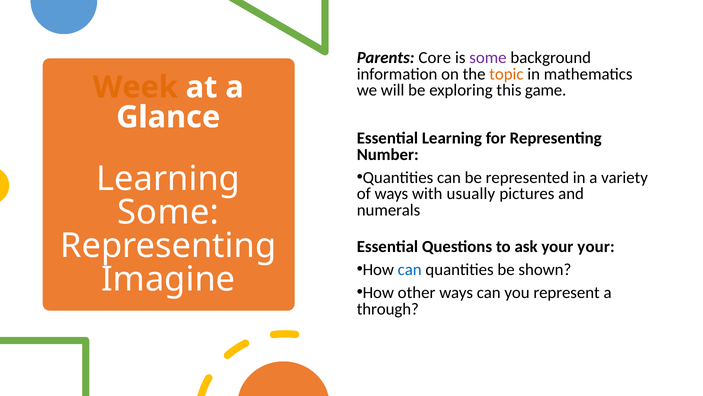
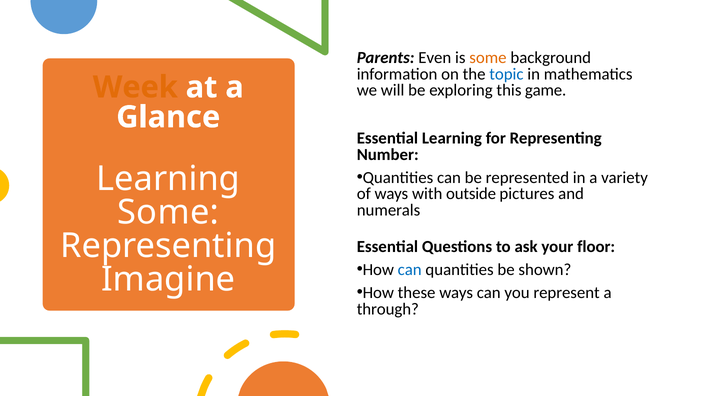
Core: Core -> Even
some at (488, 58) colour: purple -> orange
topic colour: orange -> blue
usually: usually -> outside
your your: your -> floor
other: other -> these
